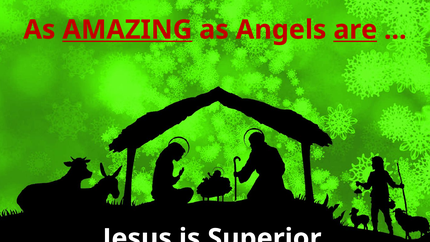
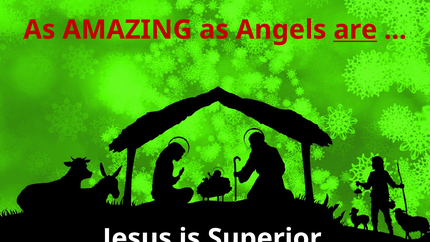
AMAZING underline: present -> none
